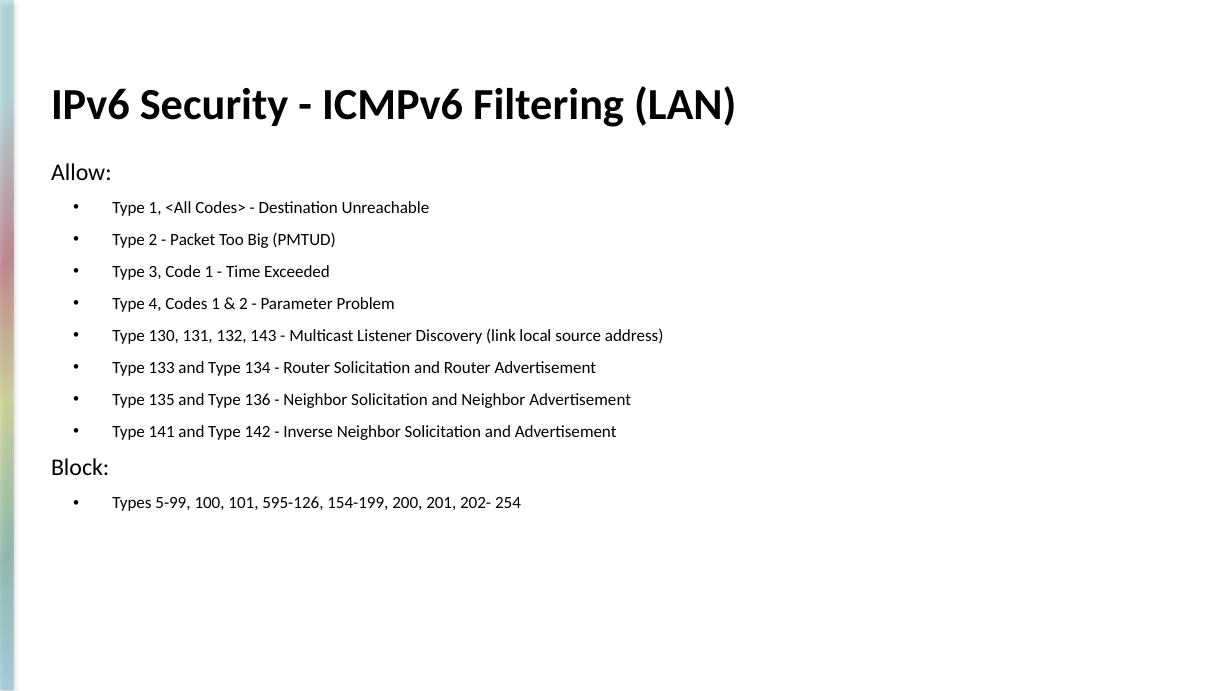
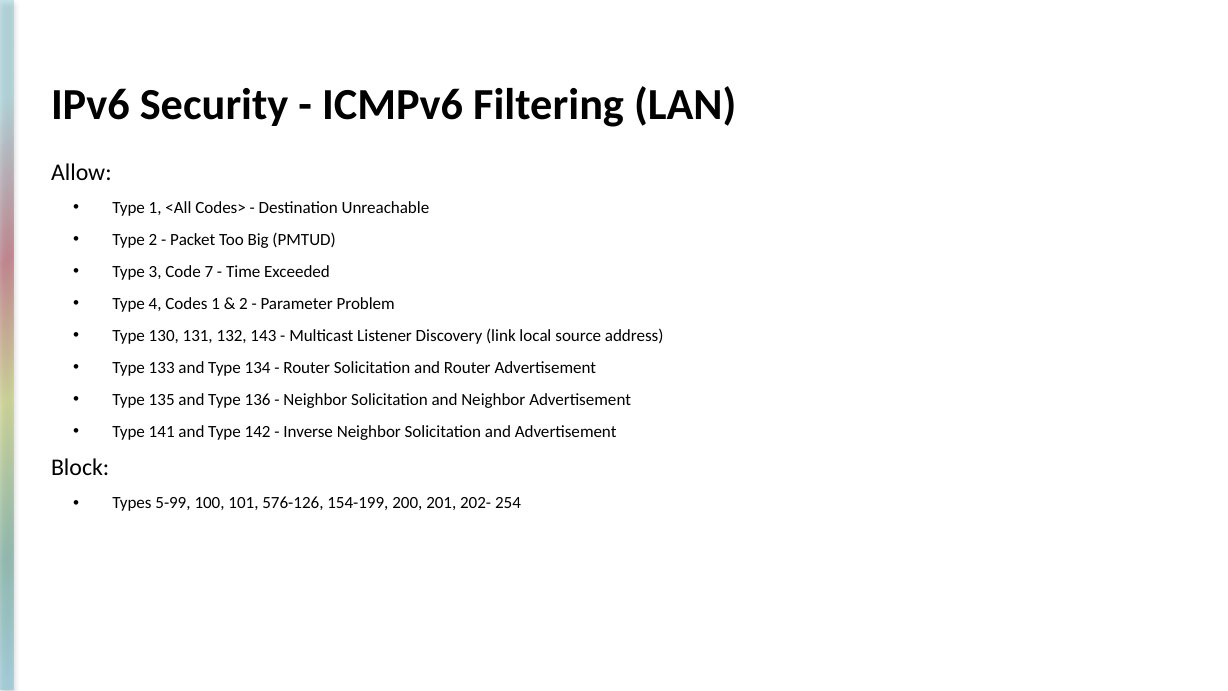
Code 1: 1 -> 7
595-126: 595-126 -> 576-126
